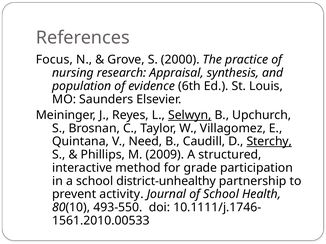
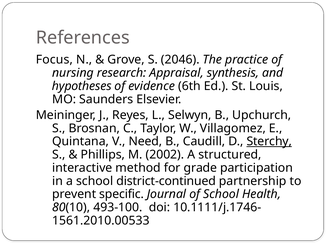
2000: 2000 -> 2046
population: population -> hypotheses
Selwyn underline: present -> none
2009: 2009 -> 2002
district-unhealthy: district-unhealthy -> district-continued
activity: activity -> specific
493-550: 493-550 -> 493-100
